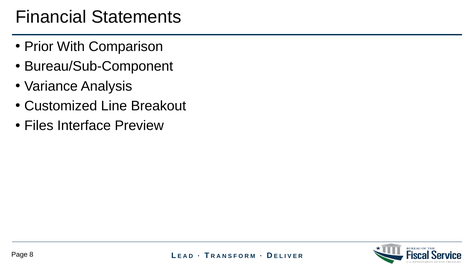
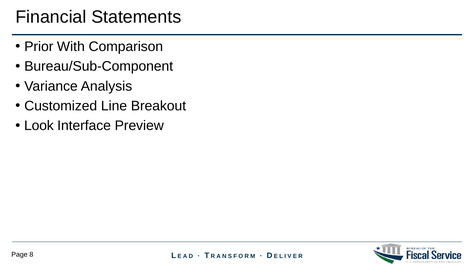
Files: Files -> Look
